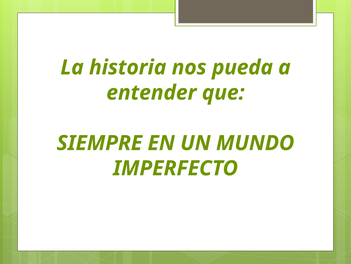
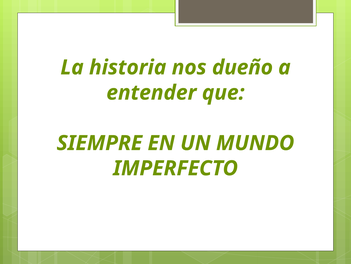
pueda: pueda -> dueño
